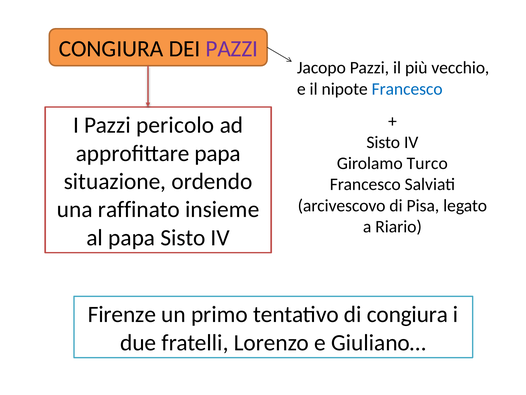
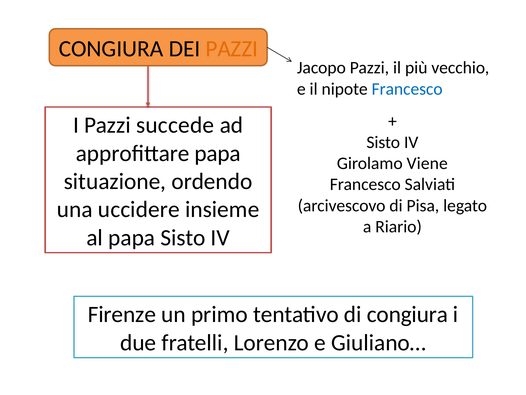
PAZZI at (232, 49) colour: purple -> orange
pericolo: pericolo -> succede
Turco: Turco -> Viene
raffinato: raffinato -> uccidere
